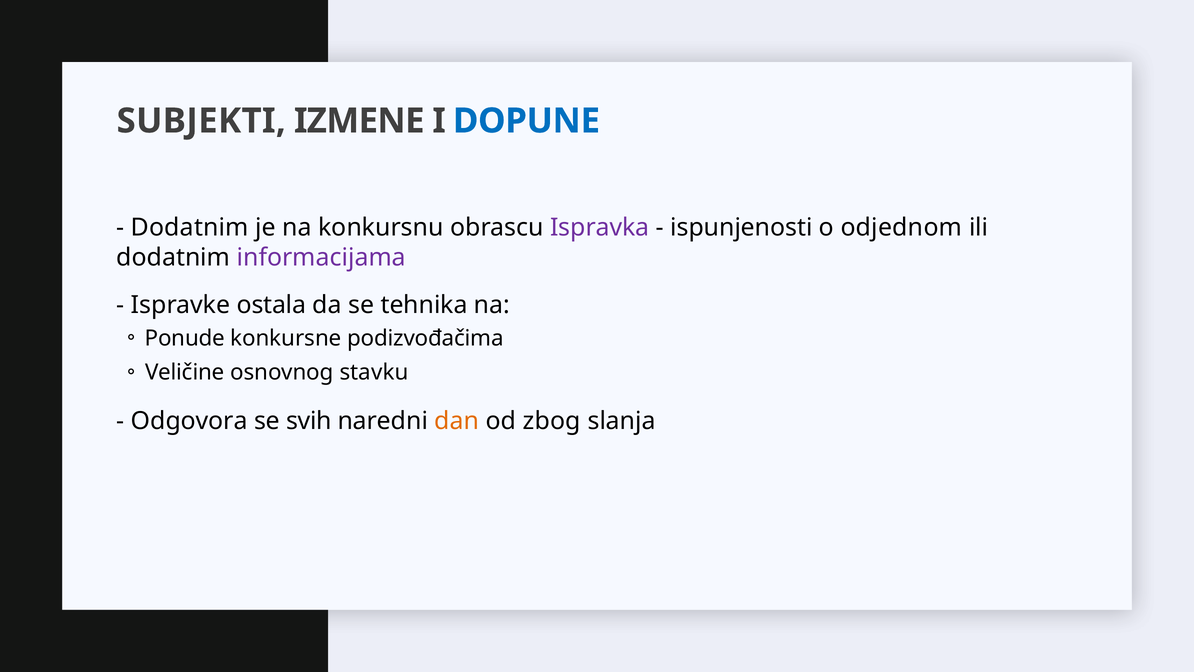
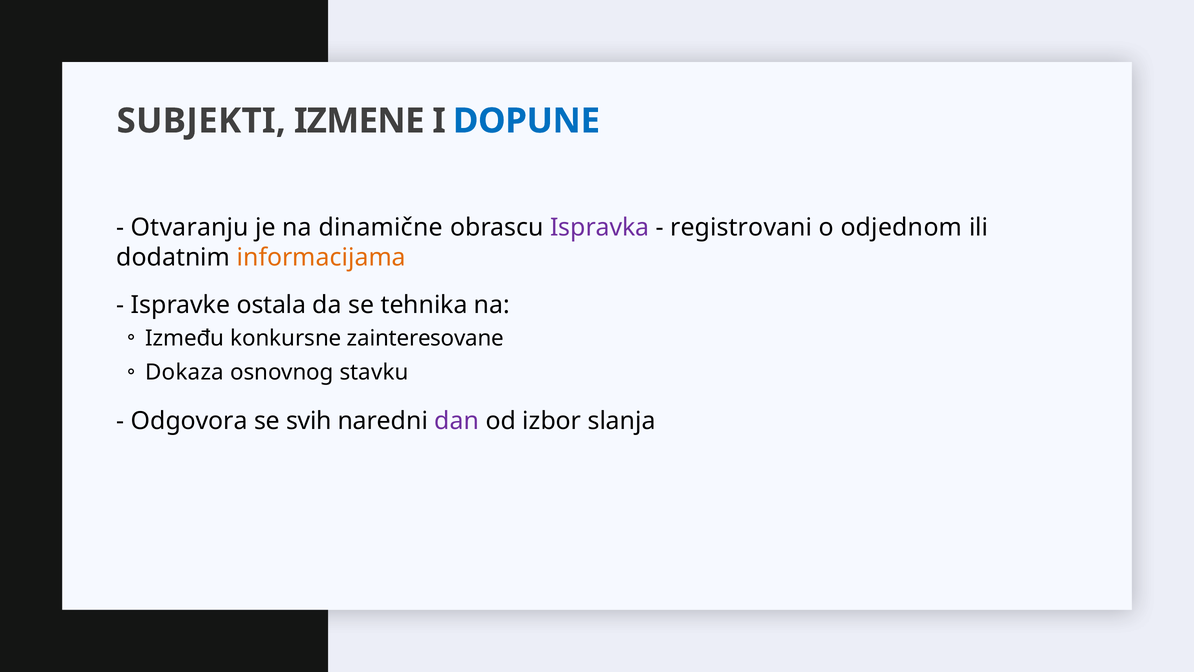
Dodatnim at (190, 228): Dodatnim -> Otvaranju
konkursnu: konkursnu -> dinamične
ispunjenosti: ispunjenosti -> registrovani
informacijama colour: purple -> orange
Ponude: Ponude -> Između
podizvođačima: podizvođačima -> zainteresovane
Veličine: Veličine -> Dokaza
dan colour: orange -> purple
zbog: zbog -> izbor
